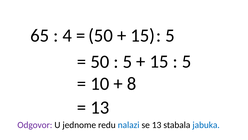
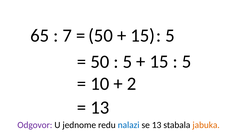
4: 4 -> 7
8: 8 -> 2
jabuka colour: blue -> orange
